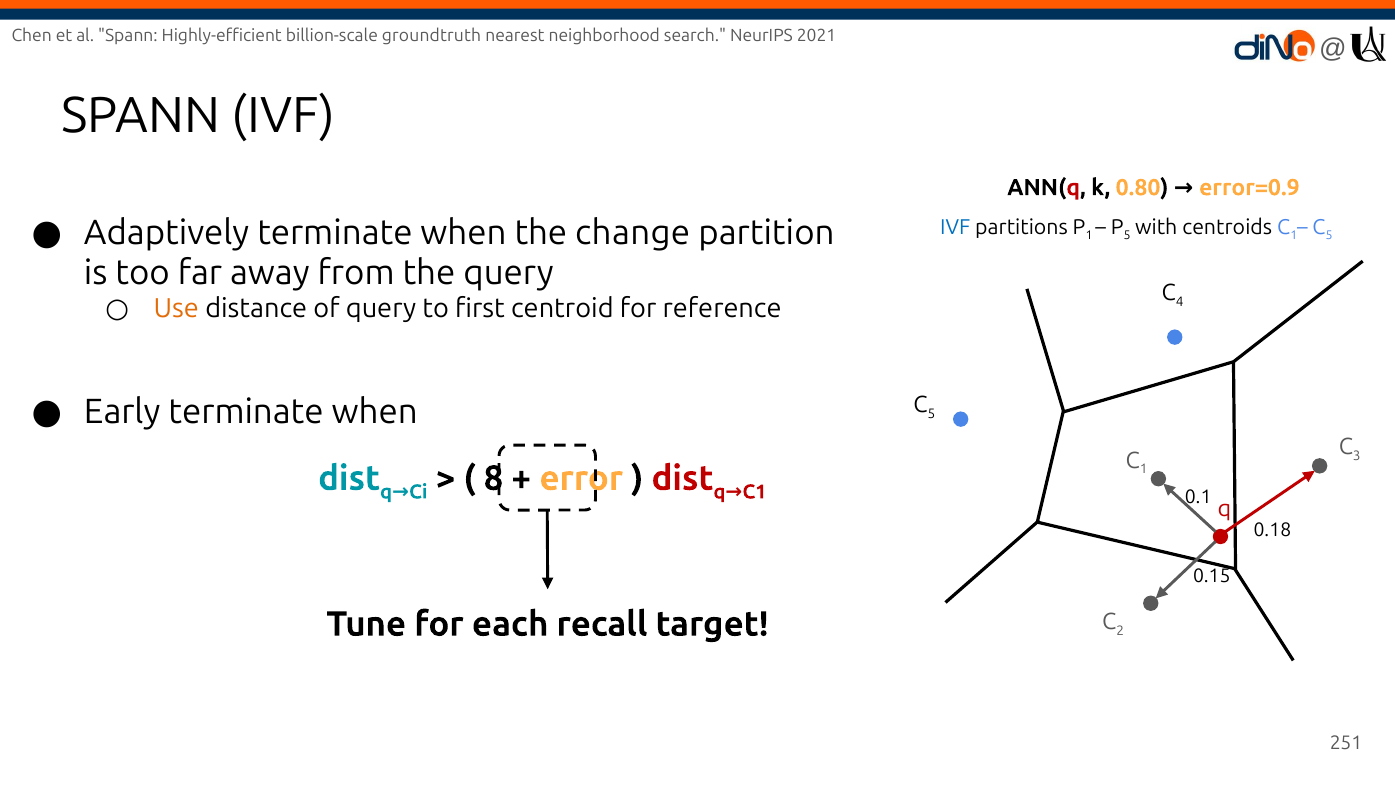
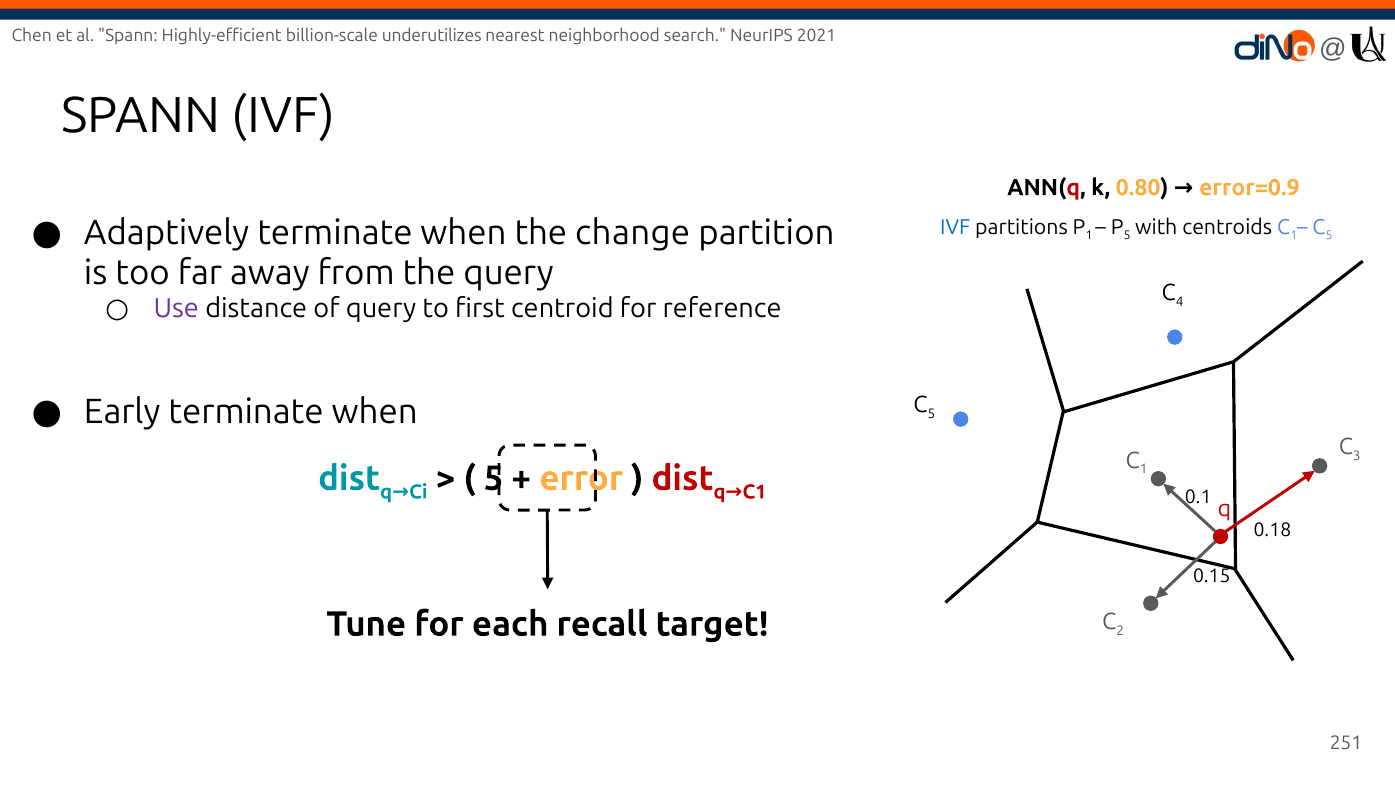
groundtruth: groundtruth -> underutilizes
Use colour: orange -> purple
8 at (493, 478): 8 -> 5
